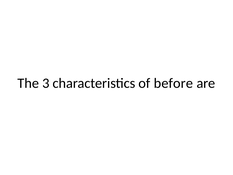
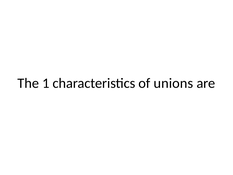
3: 3 -> 1
before: before -> unions
